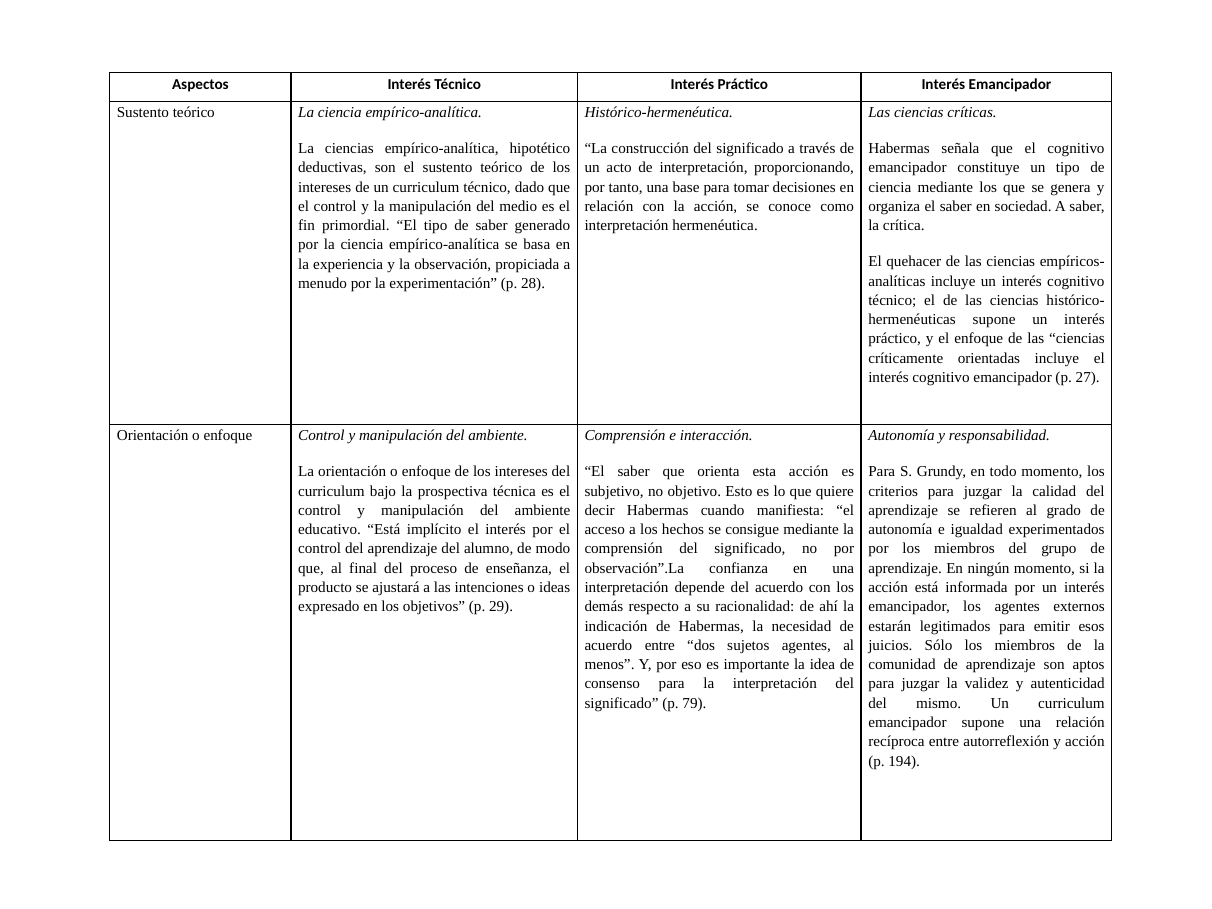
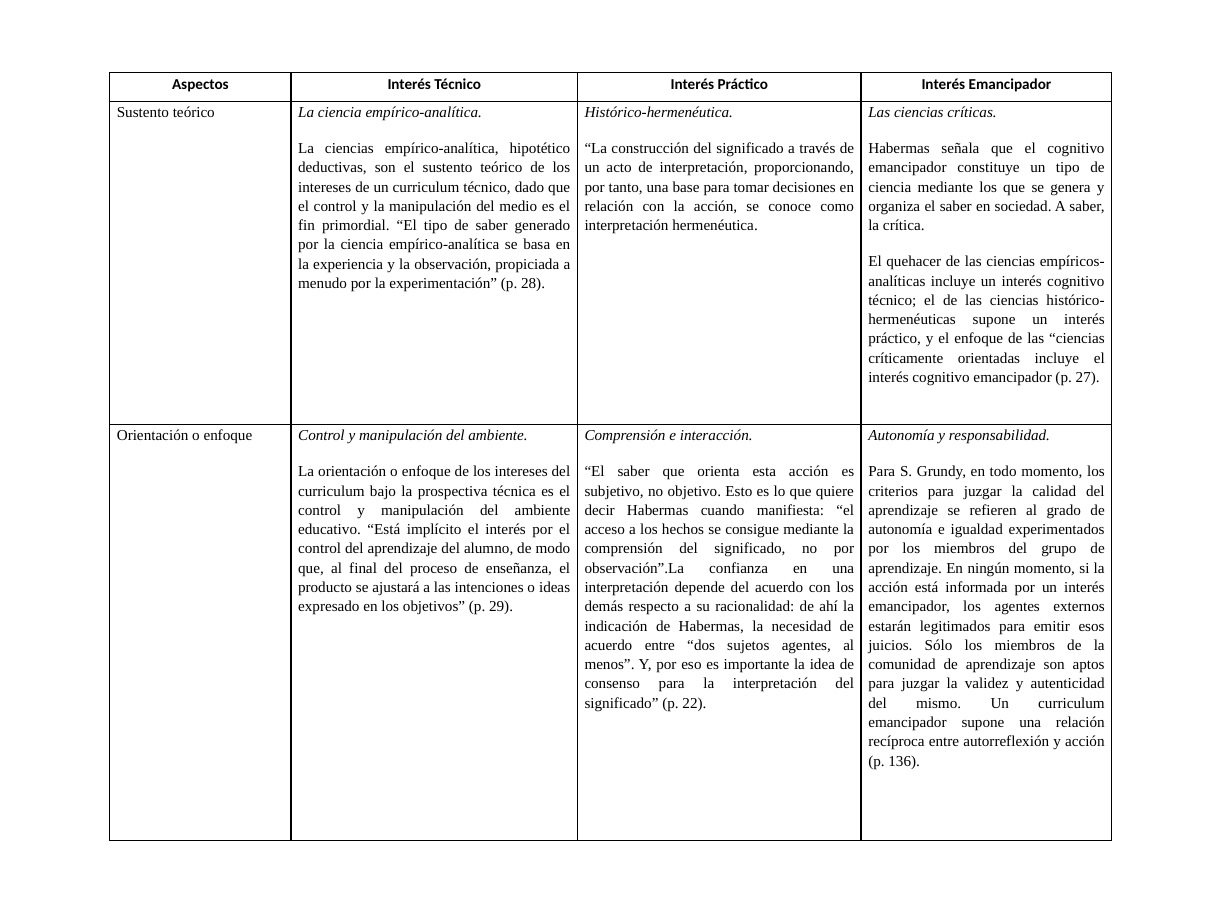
79: 79 -> 22
194: 194 -> 136
